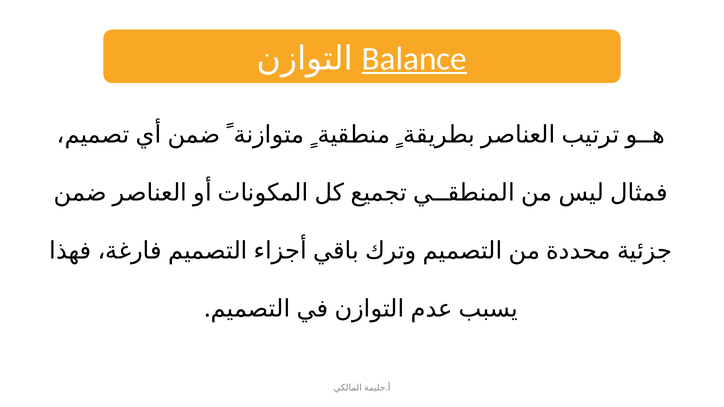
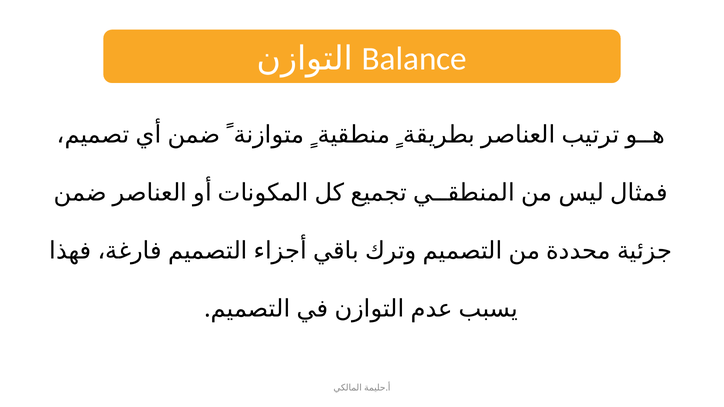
Balance underline: present -> none
